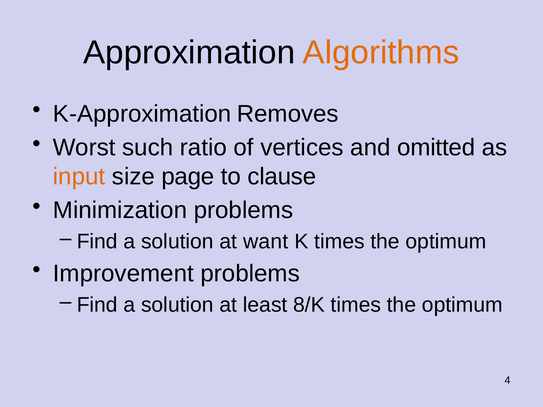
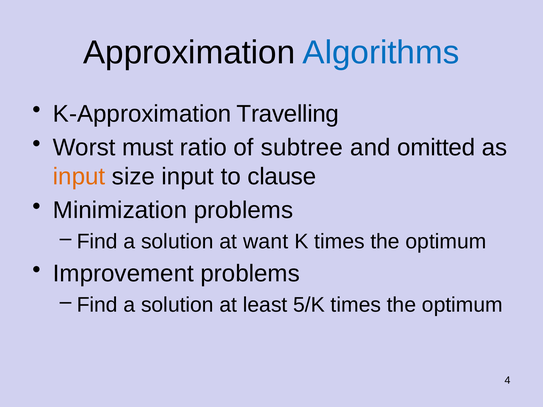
Algorithms colour: orange -> blue
Removes: Removes -> Travelling
such: such -> must
vertices: vertices -> subtree
size page: page -> input
8/K: 8/K -> 5/K
